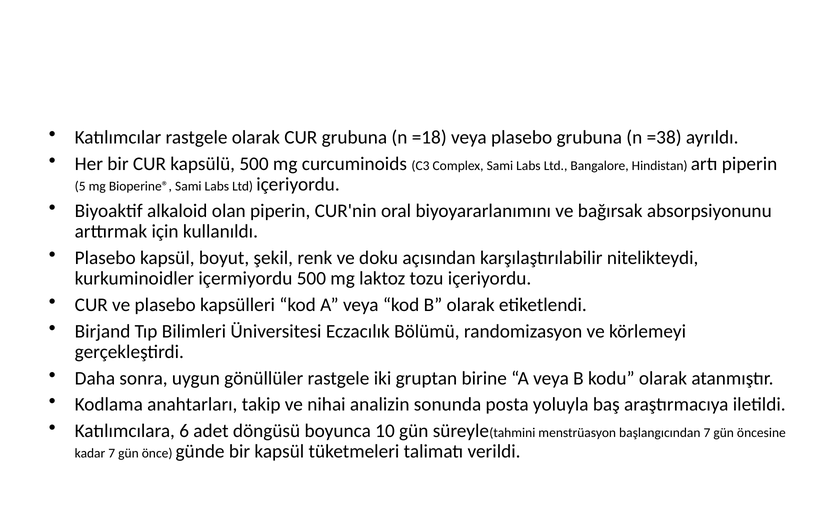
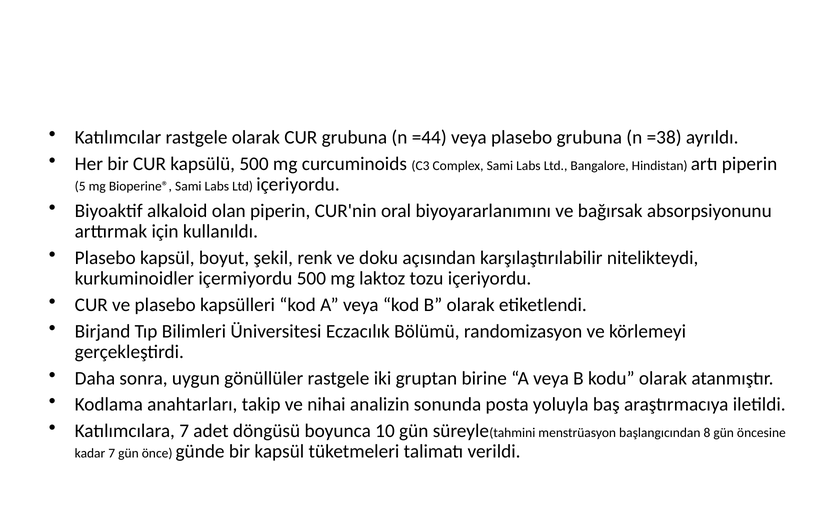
=18: =18 -> =44
Katılımcılara 6: 6 -> 7
başlangıcından 7: 7 -> 8
